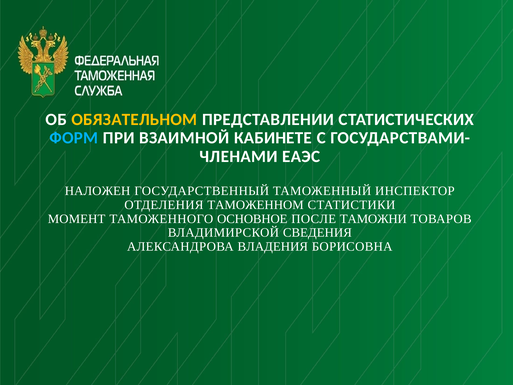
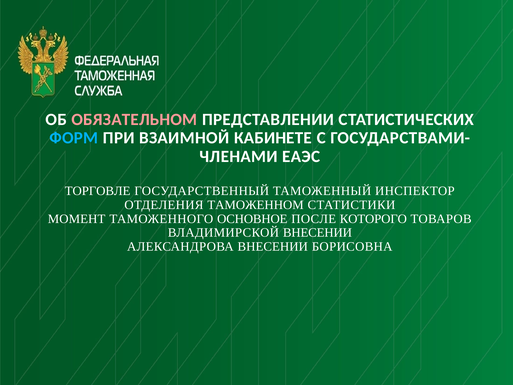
ОБЯЗАТЕЛЬНОМ colour: yellow -> pink
НАЛОЖЕН: НАЛОЖЕН -> ТОРГОВЛЕ
ТАМОЖНИ: ТАМОЖНИ -> КОТОРОГО
ВЛАДИМИРСКОЙ СВЕДЕНИЯ: СВЕДЕНИЯ -> ВНЕСЕНИИ
АЛЕКСАНДРОВА ВЛАДЕНИЯ: ВЛАДЕНИЯ -> ВНЕСЕНИИ
